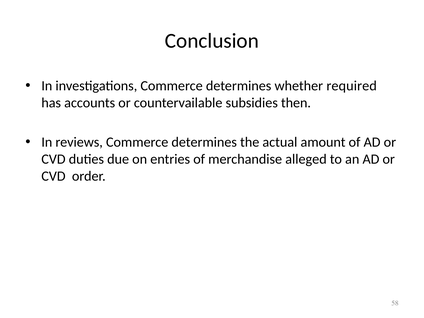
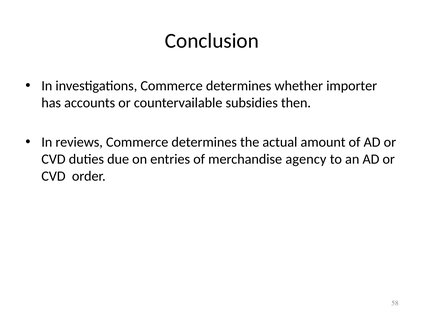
required: required -> importer
alleged: alleged -> agency
